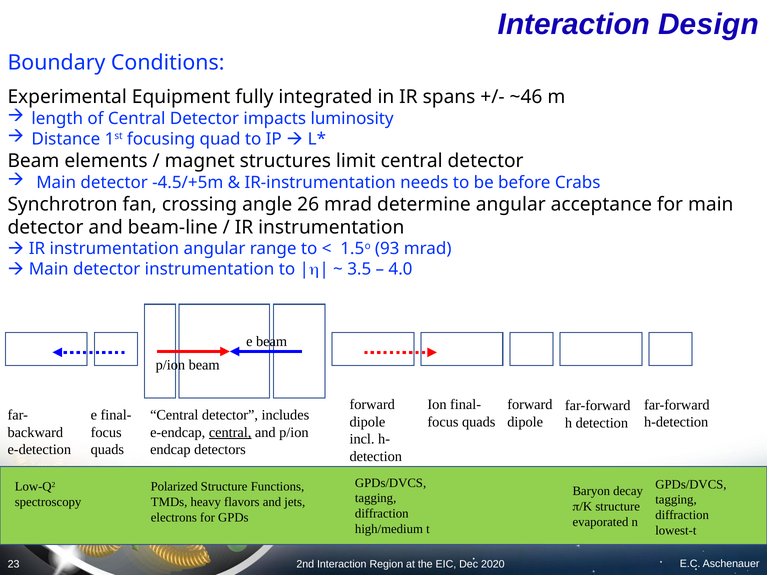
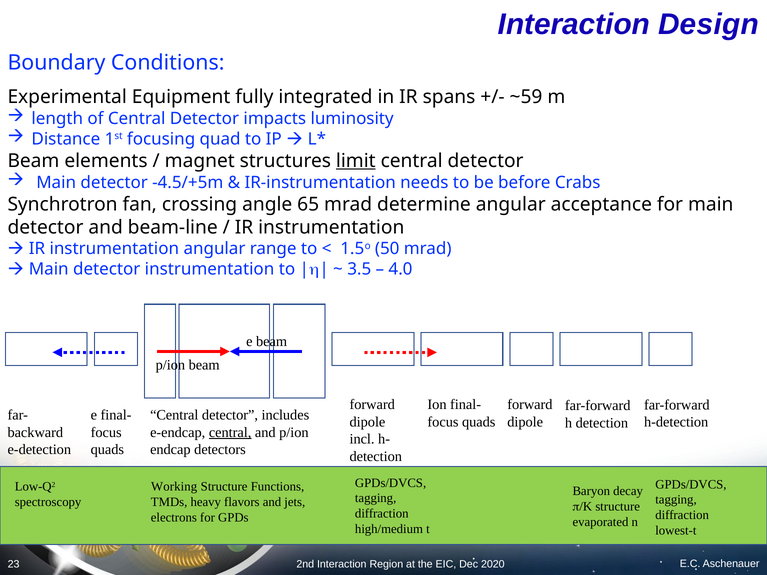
~46: ~46 -> ~59
limit underline: none -> present
26: 26 -> 65
93: 93 -> 50
Polarized: Polarized -> Working
